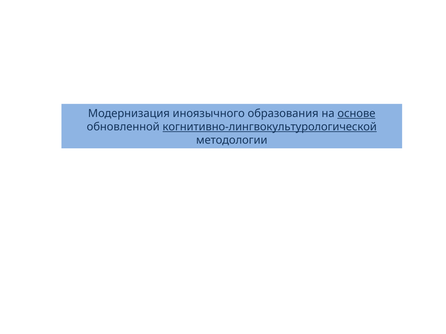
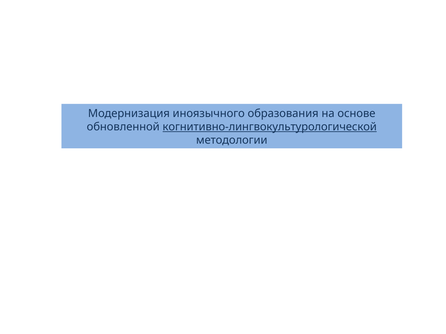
основе underline: present -> none
